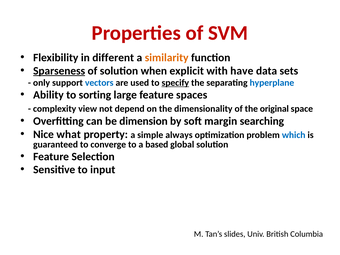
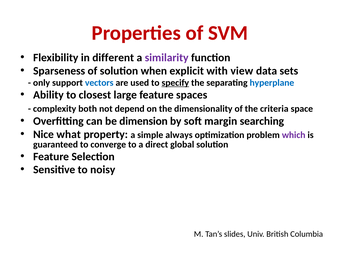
similarity colour: orange -> purple
Sparseness underline: present -> none
have: have -> view
sorting: sorting -> closest
view: view -> both
original: original -> criteria
which colour: blue -> purple
based: based -> direct
input: input -> noisy
